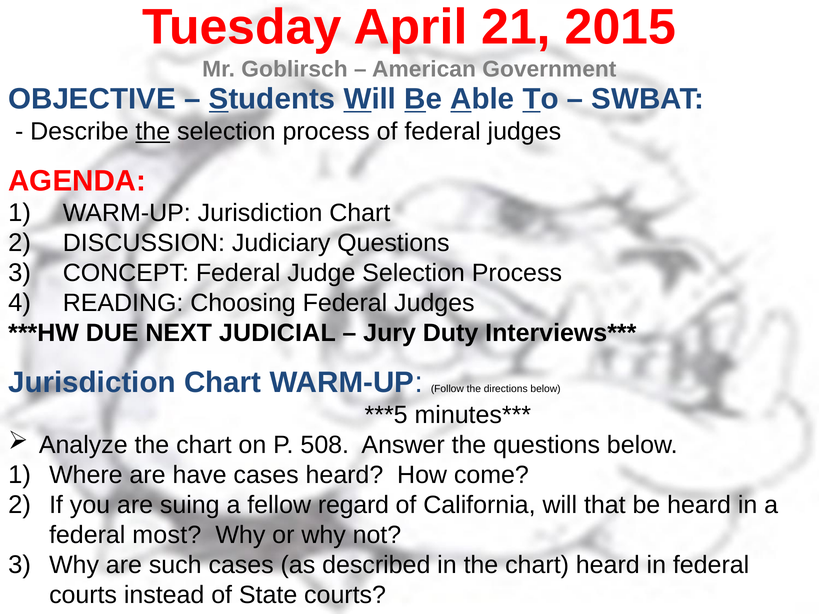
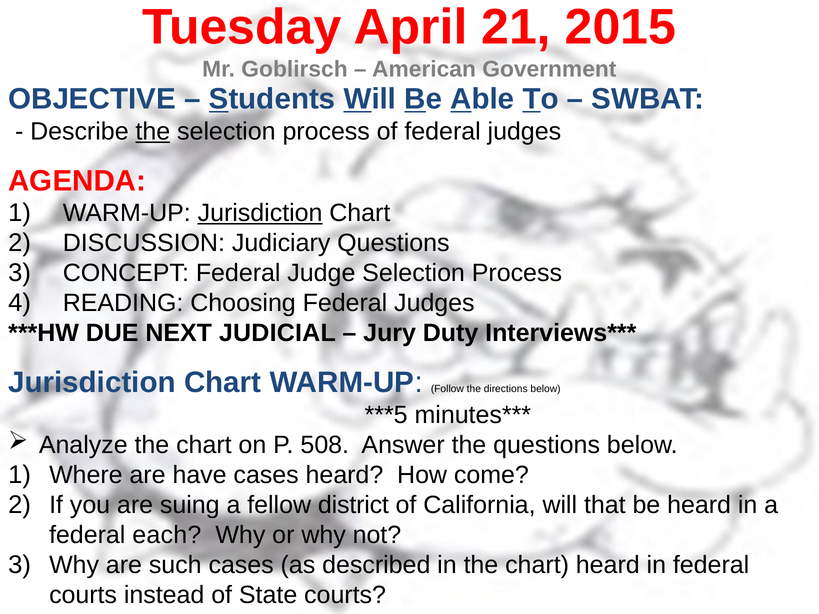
Jurisdiction at (260, 213) underline: none -> present
regard: regard -> district
most: most -> each
